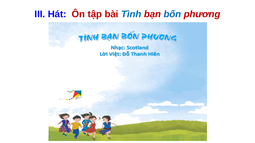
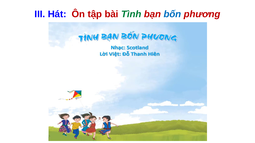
Tình colour: blue -> green
